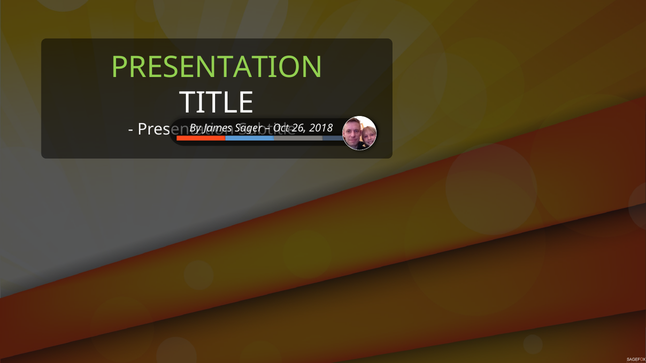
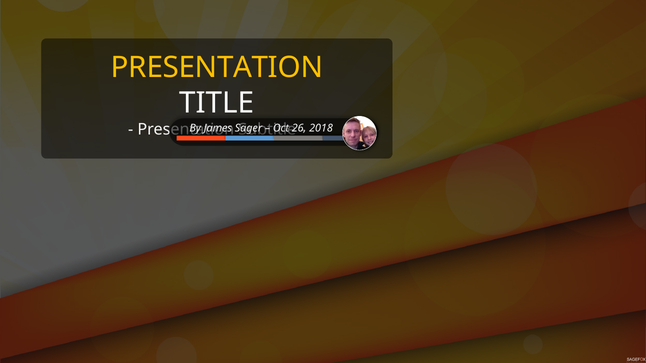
PRESENTATION at (217, 67) colour: light green -> yellow
